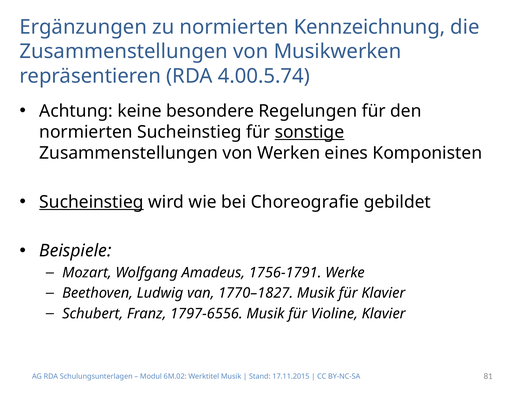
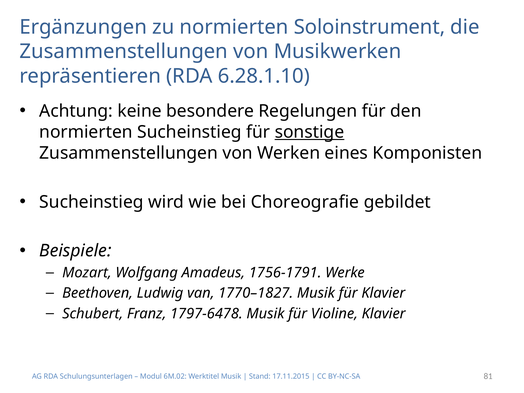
Kennzeichnung: Kennzeichnung -> Soloinstrument
4.00.5.74: 4.00.5.74 -> 6.28.1.10
Sucheinstieg at (92, 202) underline: present -> none
1797-6556: 1797-6556 -> 1797-6478
